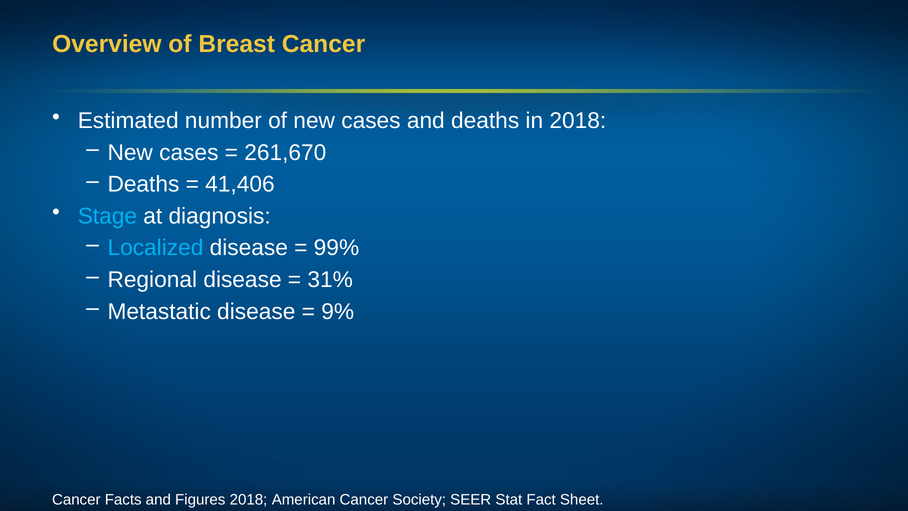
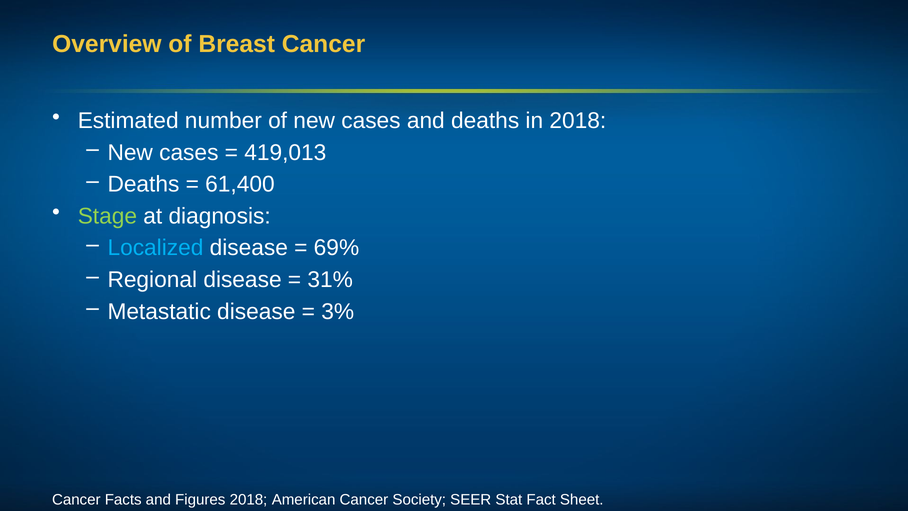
261,670: 261,670 -> 419,013
41,406: 41,406 -> 61,400
Stage colour: light blue -> light green
99%: 99% -> 69%
9%: 9% -> 3%
